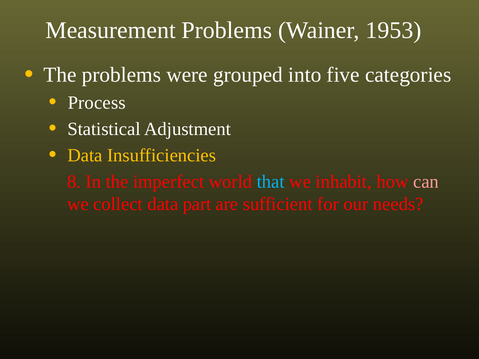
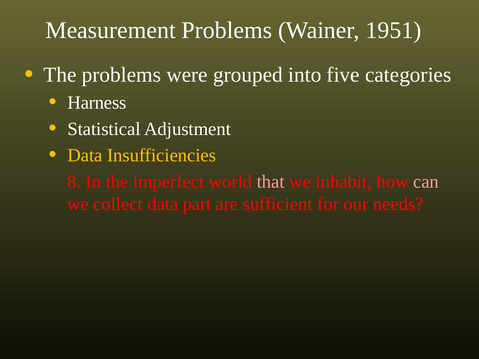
1953: 1953 -> 1951
Process: Process -> Harness
that colour: light blue -> pink
